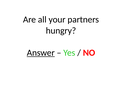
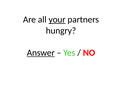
your underline: none -> present
